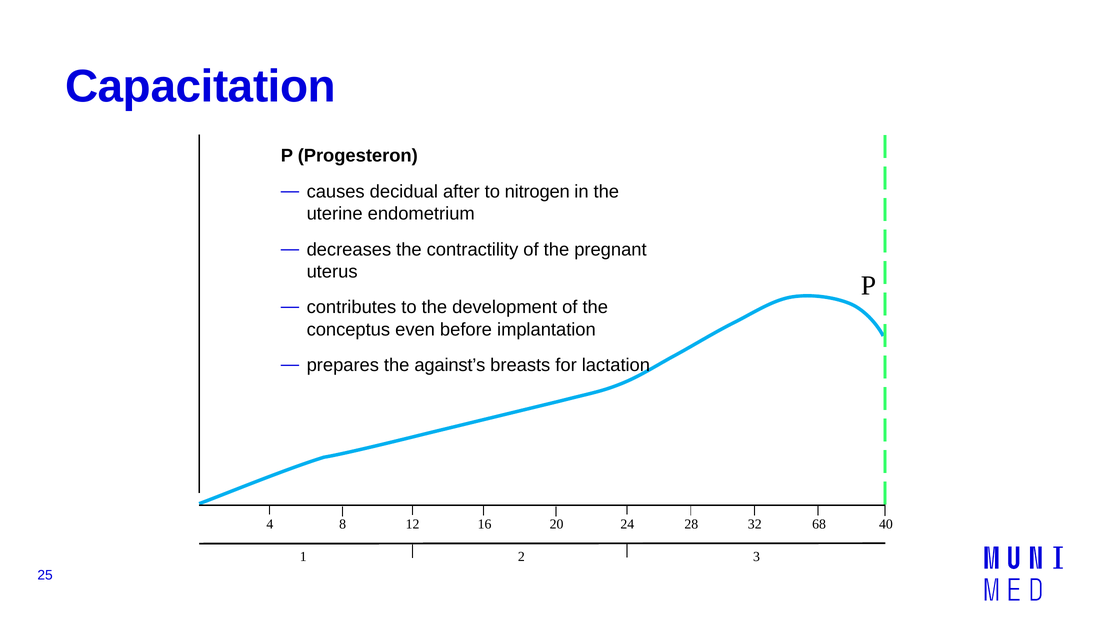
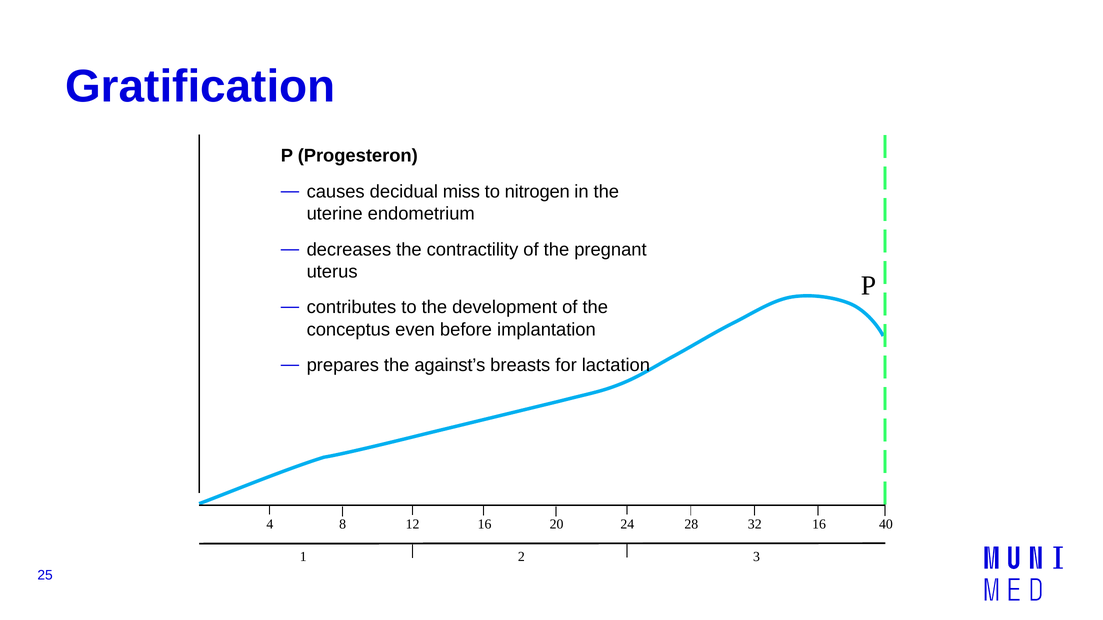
Capacitation: Capacitation -> Gratification
after: after -> miss
32 68: 68 -> 16
